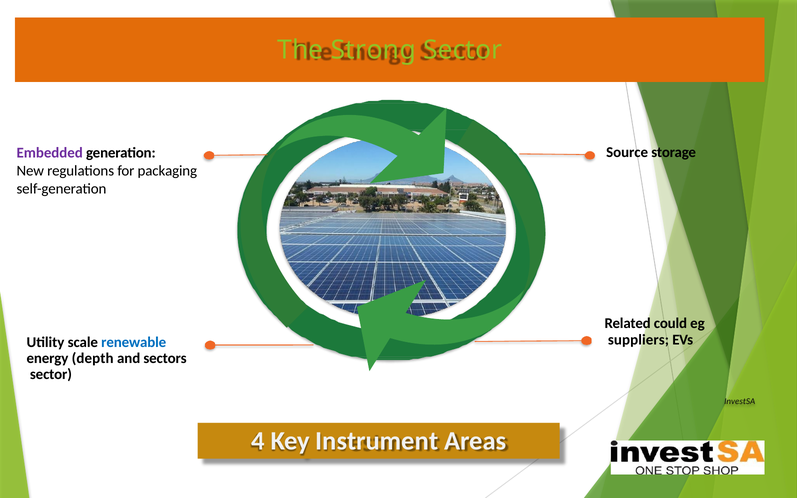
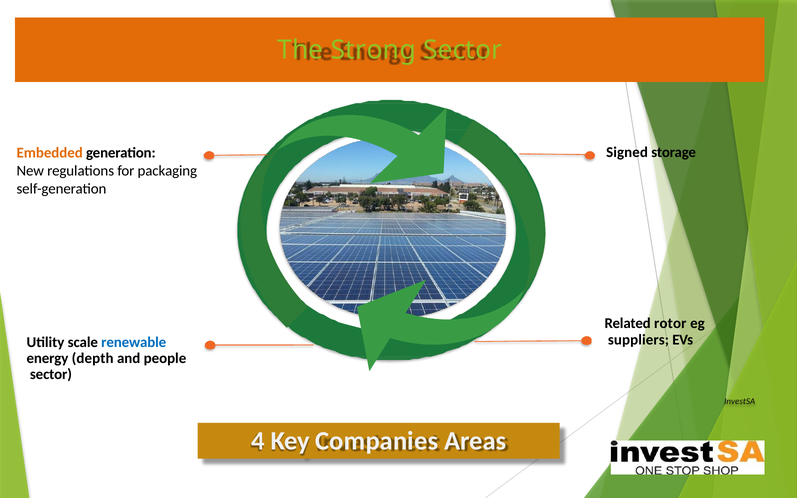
Source: Source -> Signed
Embedded colour: purple -> orange
could: could -> rotor
sectors: sectors -> people
Instrument: Instrument -> Companies
